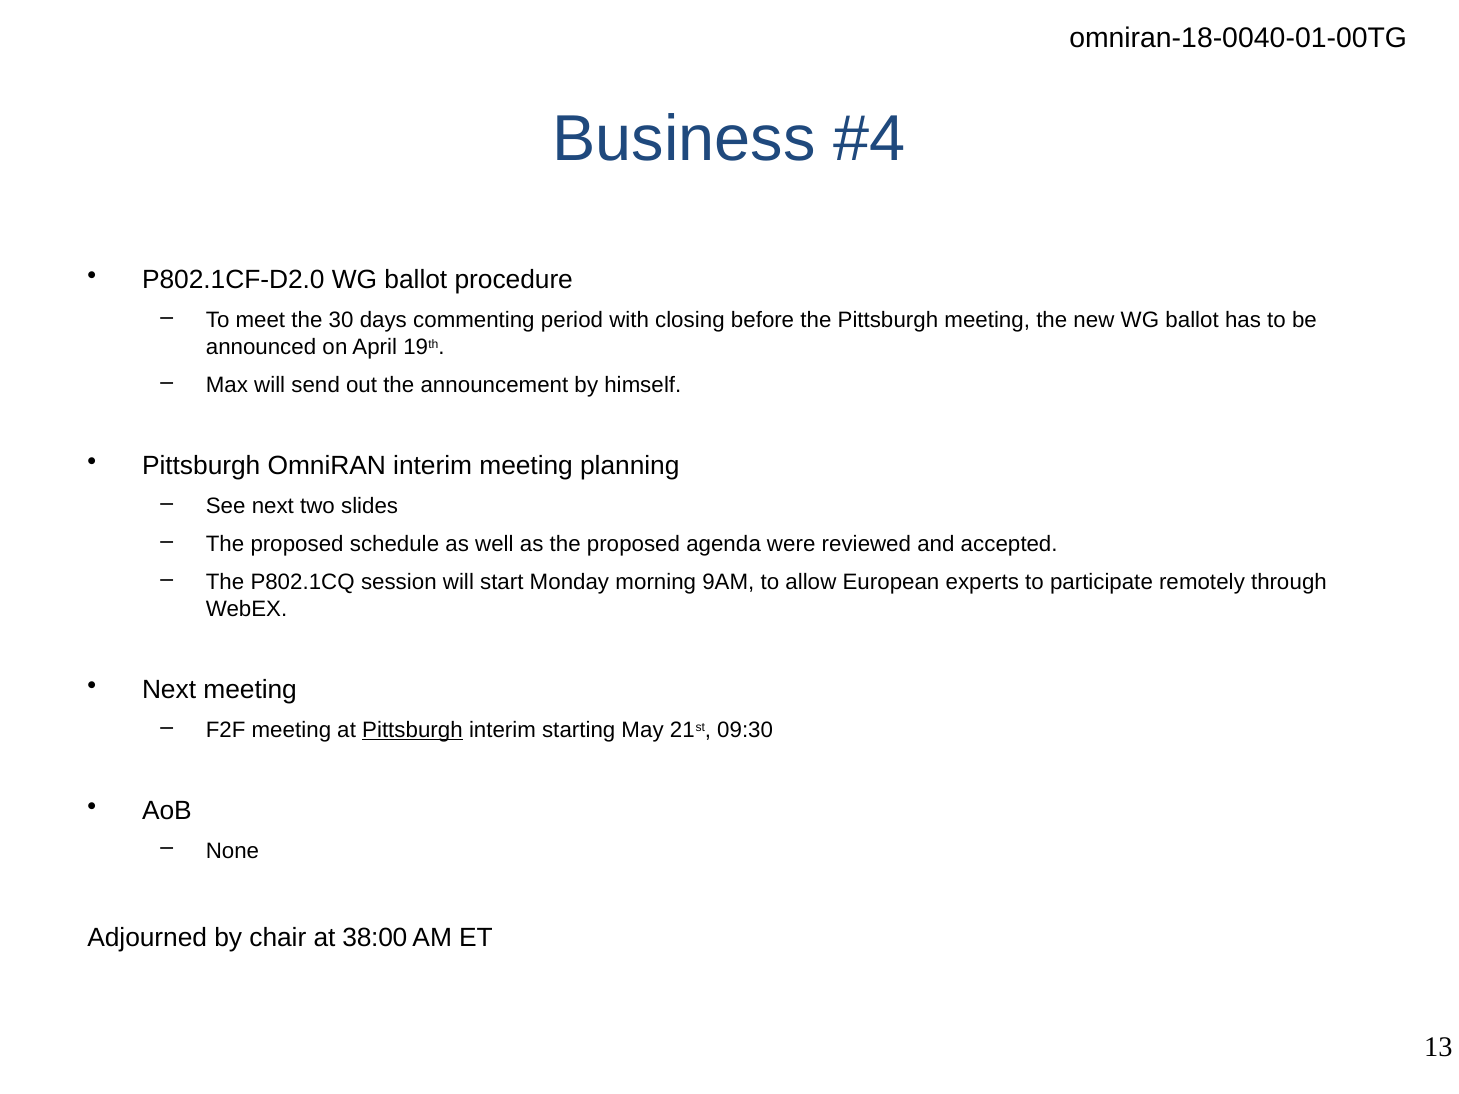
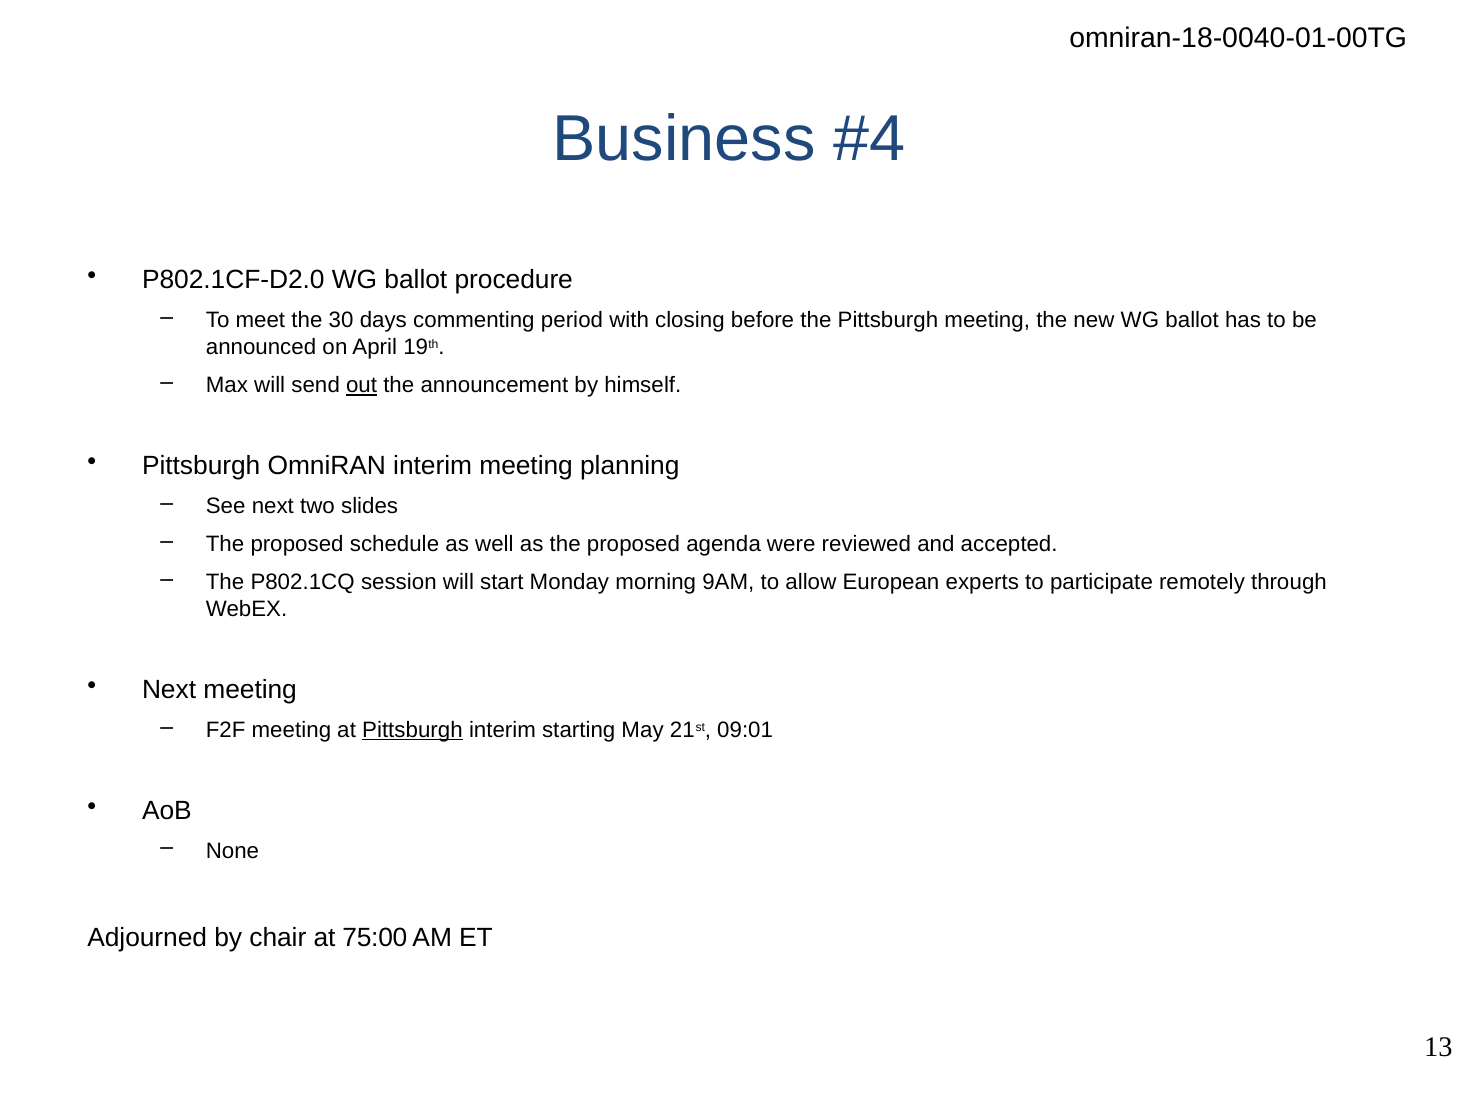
out underline: none -> present
09:30: 09:30 -> 09:01
38:00: 38:00 -> 75:00
